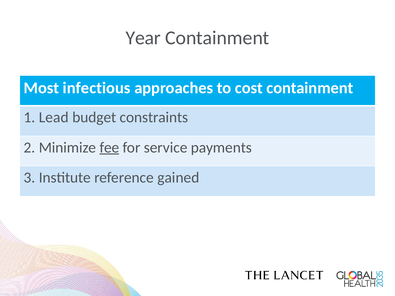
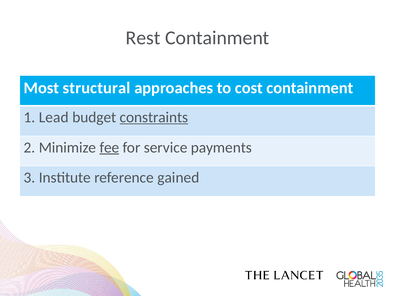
Year: Year -> Rest
infectious: infectious -> structural
constraints underline: none -> present
